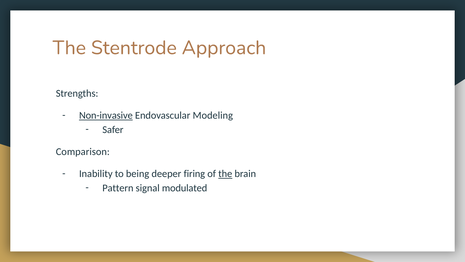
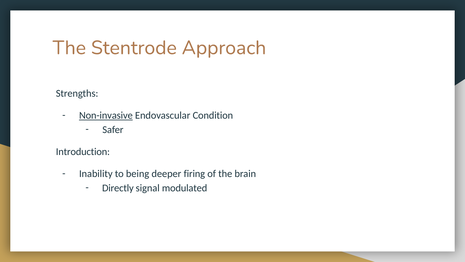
Modeling: Modeling -> Condition
Comparison: Comparison -> Introduction
the at (225, 174) underline: present -> none
Pattern: Pattern -> Directly
